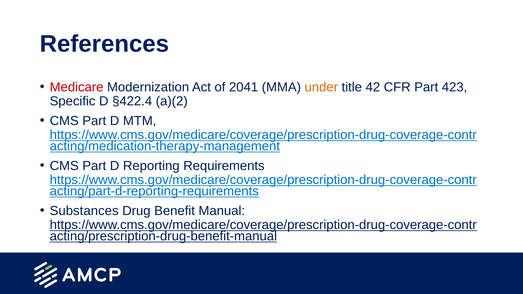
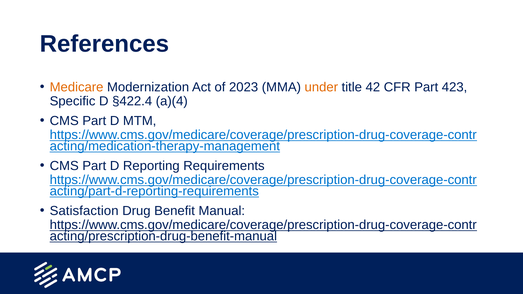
Medicare colour: red -> orange
2041: 2041 -> 2023
a)(2: a)(2 -> a)(4
Substances: Substances -> Satisfaction
